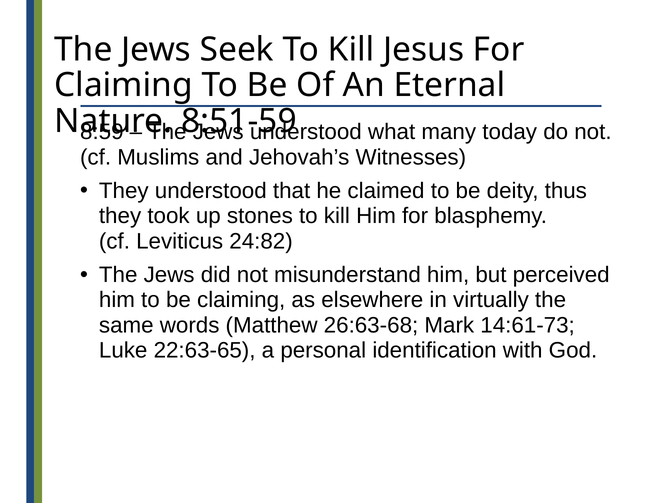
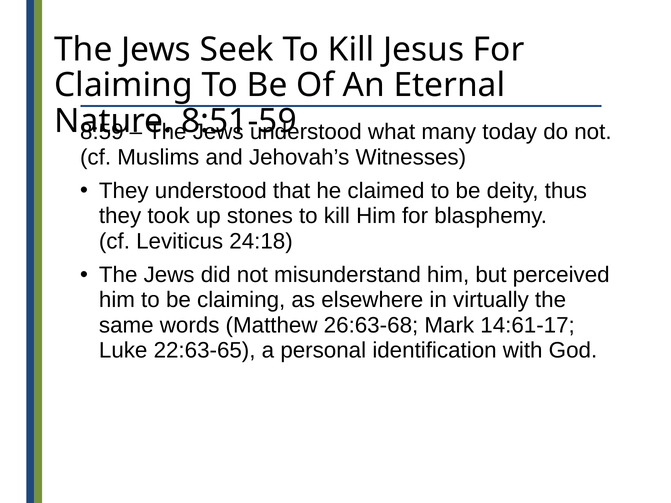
24:82: 24:82 -> 24:18
14:61-73: 14:61-73 -> 14:61-17
